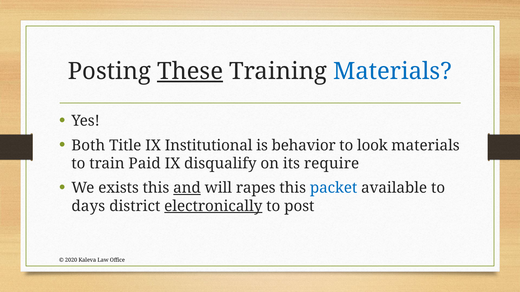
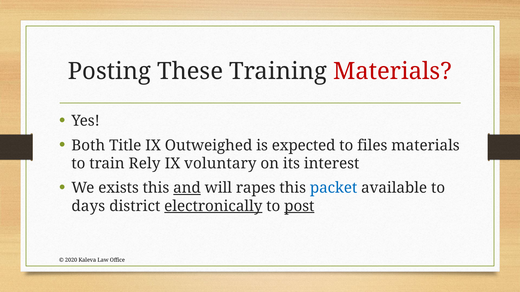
These underline: present -> none
Materials at (392, 71) colour: blue -> red
Institutional: Institutional -> Outweighed
behavior: behavior -> expected
look: look -> files
Paid: Paid -> Rely
disqualify: disqualify -> voluntary
require: require -> interest
post underline: none -> present
